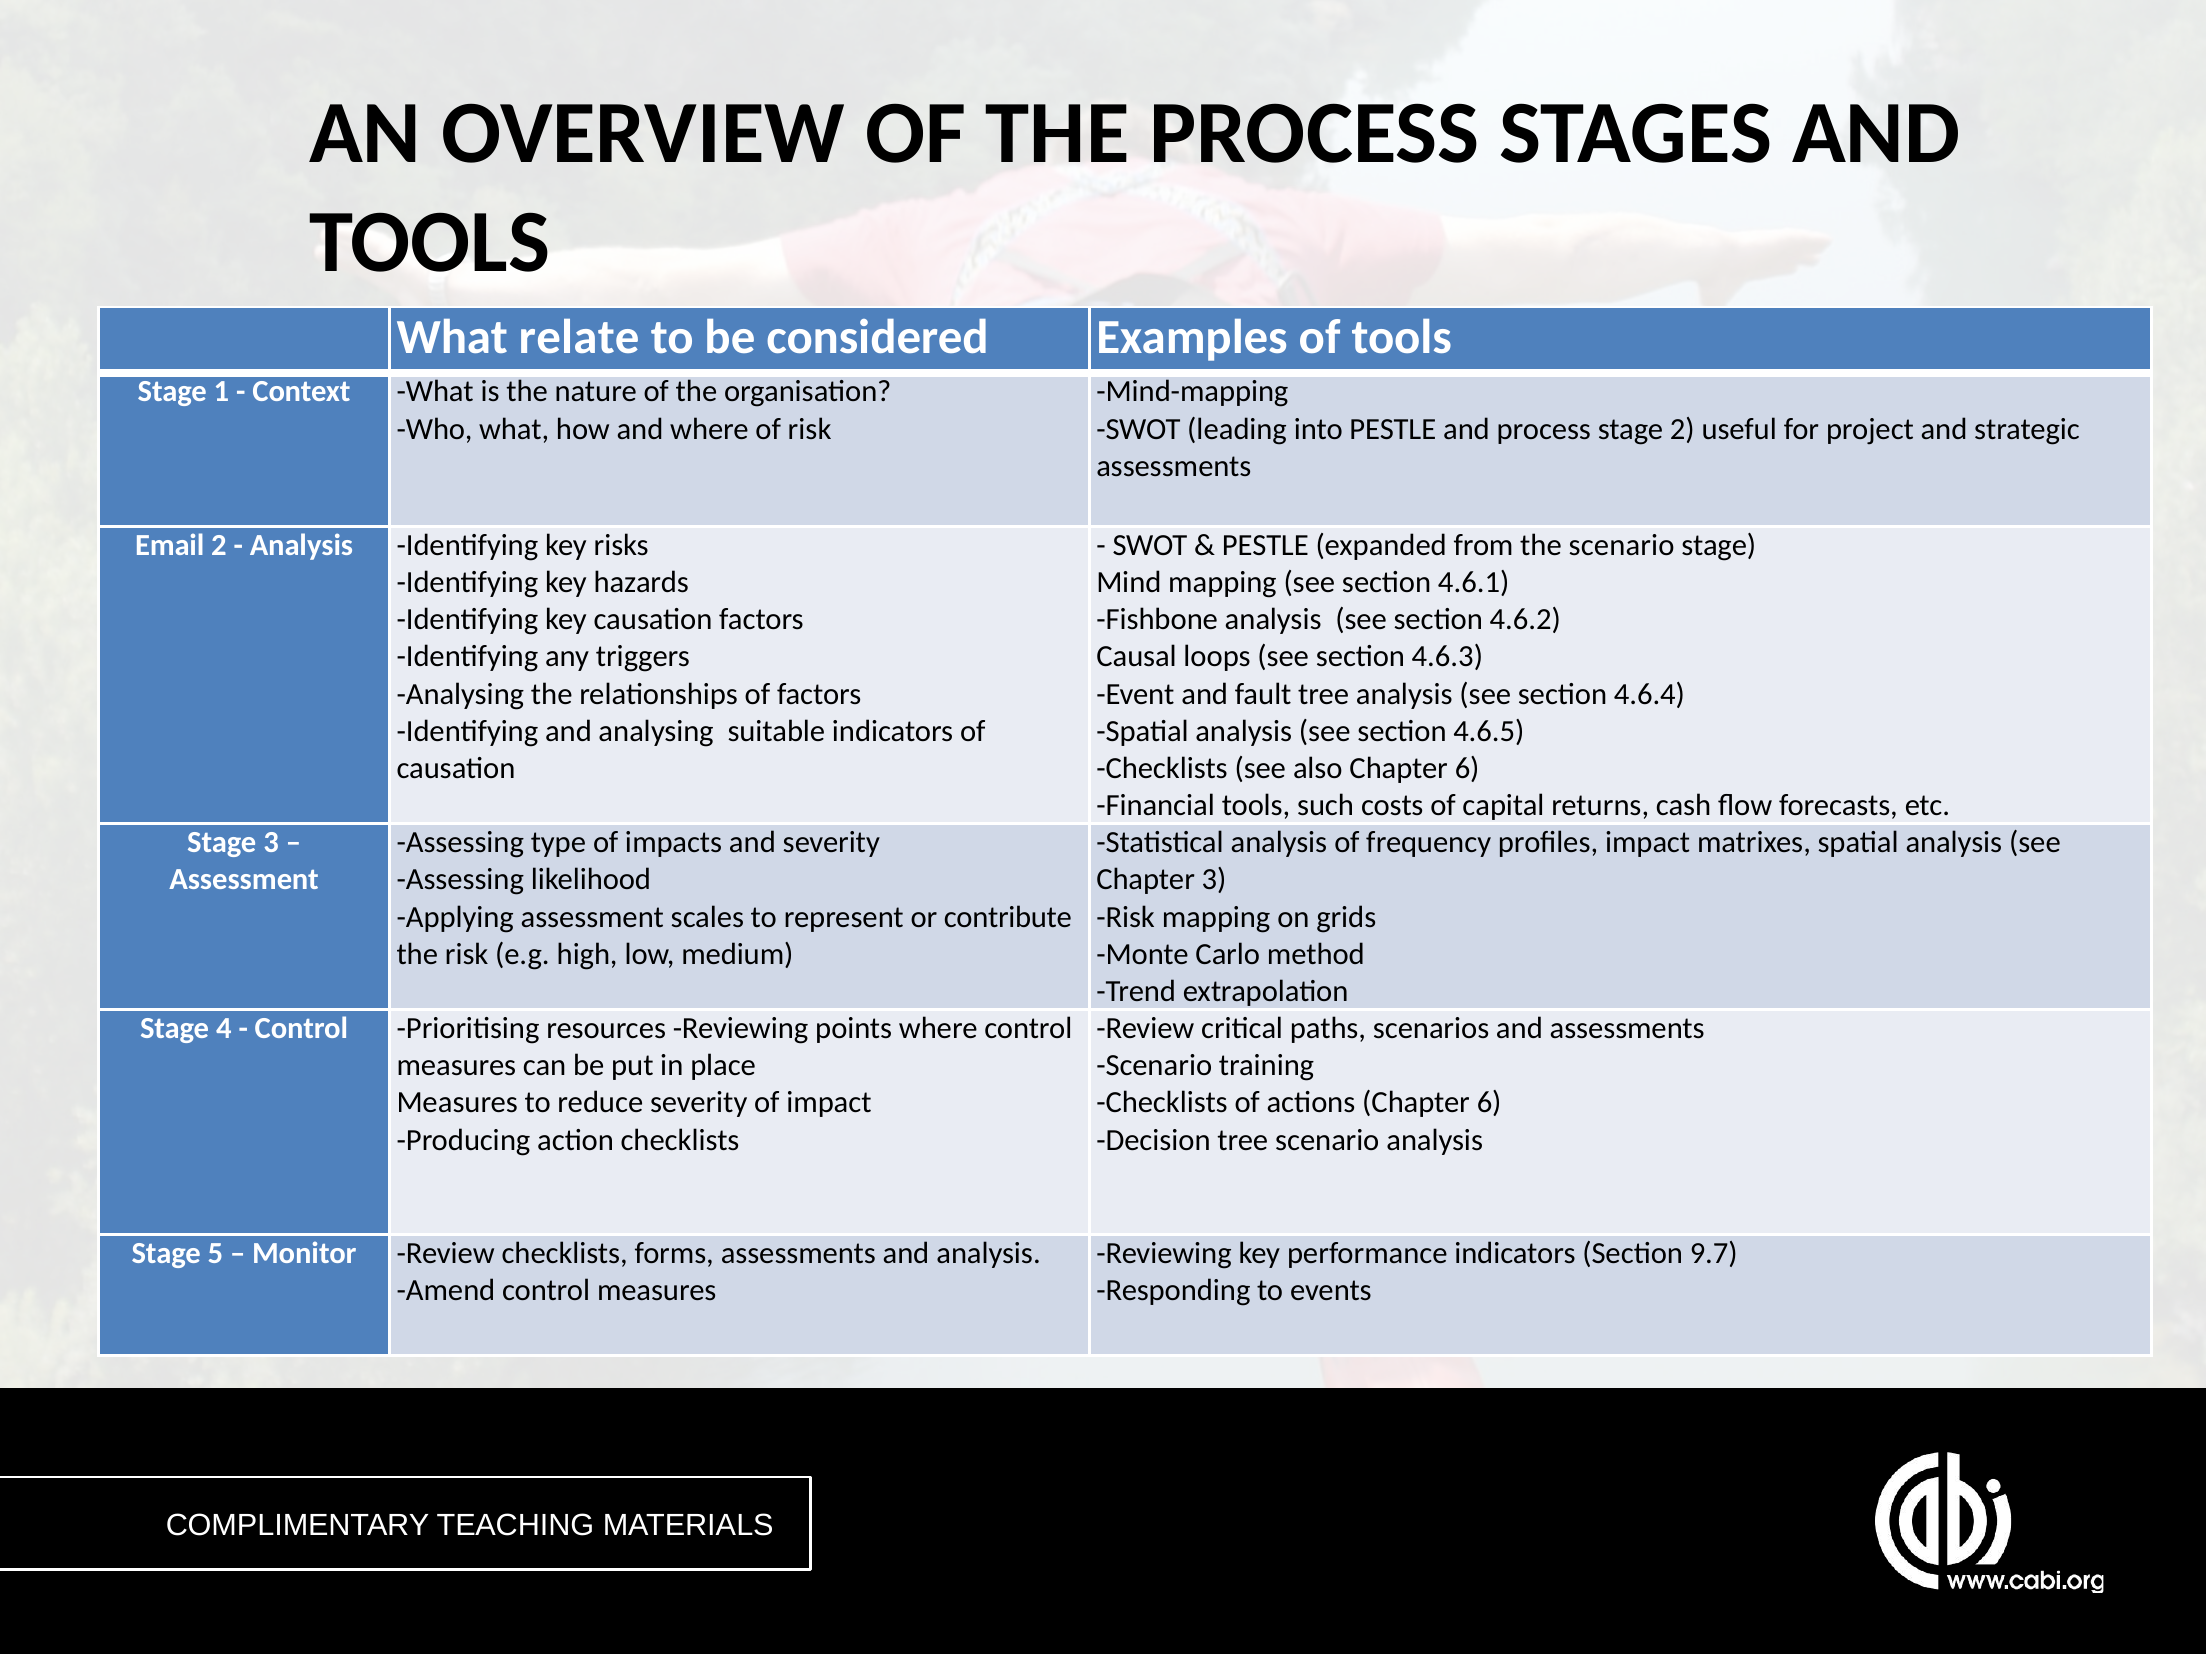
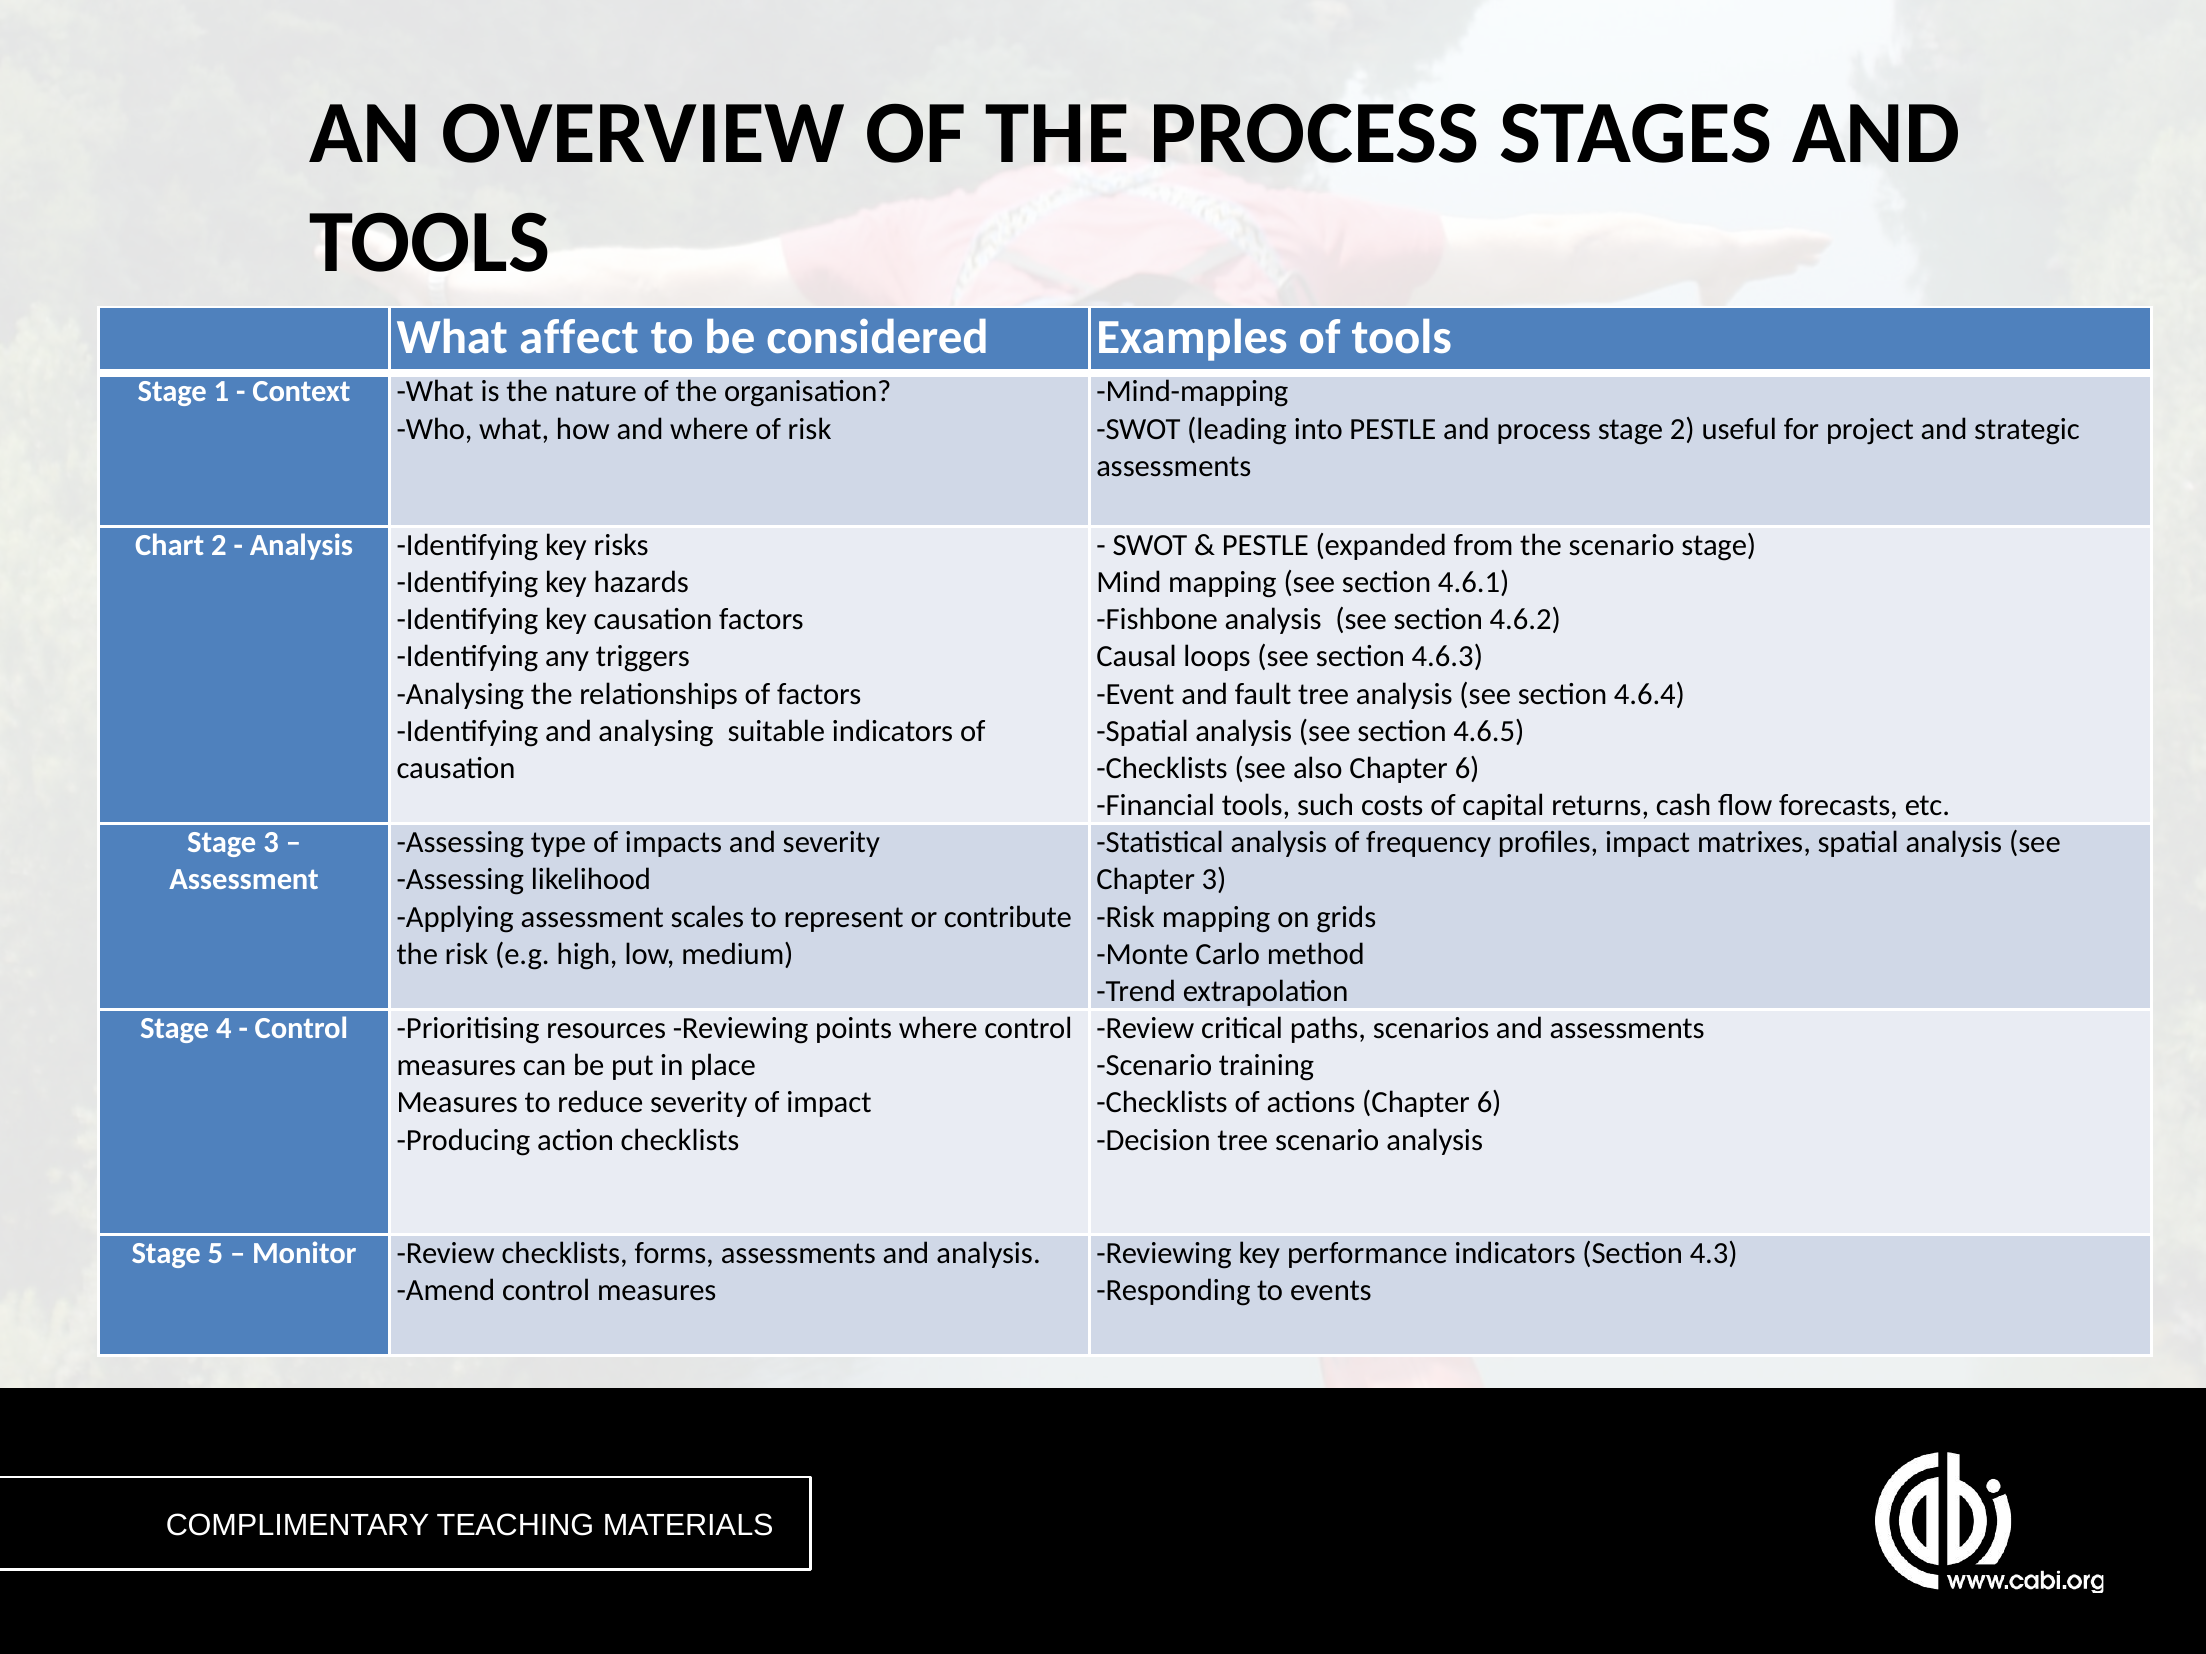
relate: relate -> affect
Email: Email -> Chart
9.7: 9.7 -> 4.3
